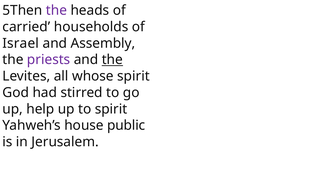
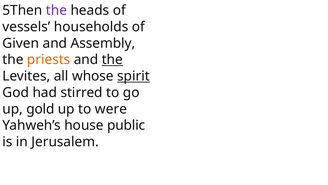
carried: carried -> vessels
Israel: Israel -> Given
priests colour: purple -> orange
spirit at (133, 76) underline: none -> present
help: help -> gold
to spirit: spirit -> were
